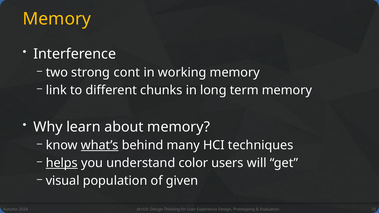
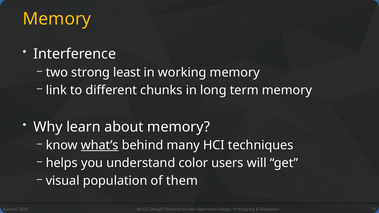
cont: cont -> least
helps underline: present -> none
given: given -> them
